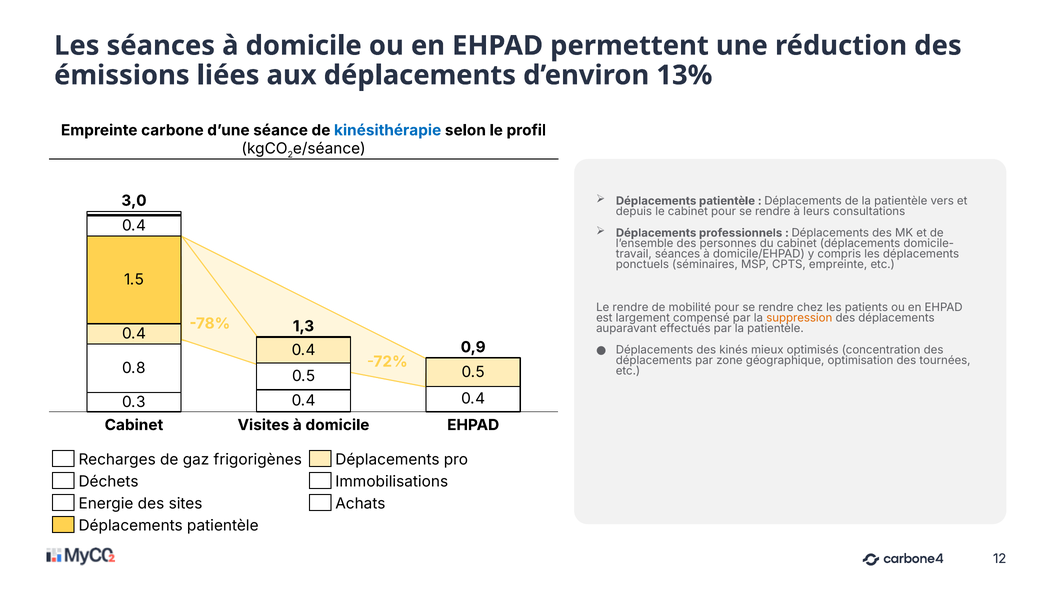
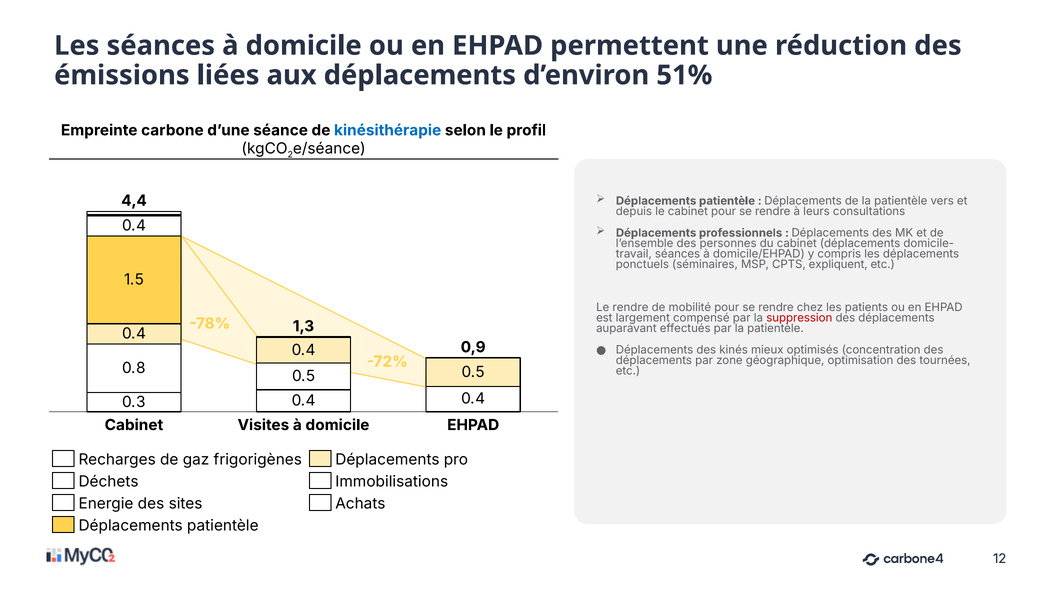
13%: 13% -> 51%
3,0: 3,0 -> 4,4
CPTS empreinte: empreinte -> expliquent
suppression colour: orange -> red
